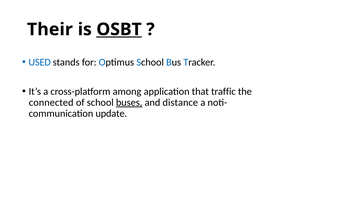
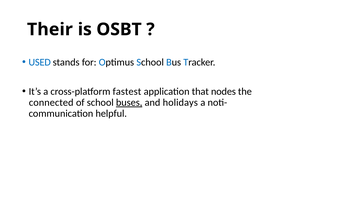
OSBT underline: present -> none
among: among -> fastest
traffic: traffic -> nodes
distance: distance -> holidays
update: update -> helpful
